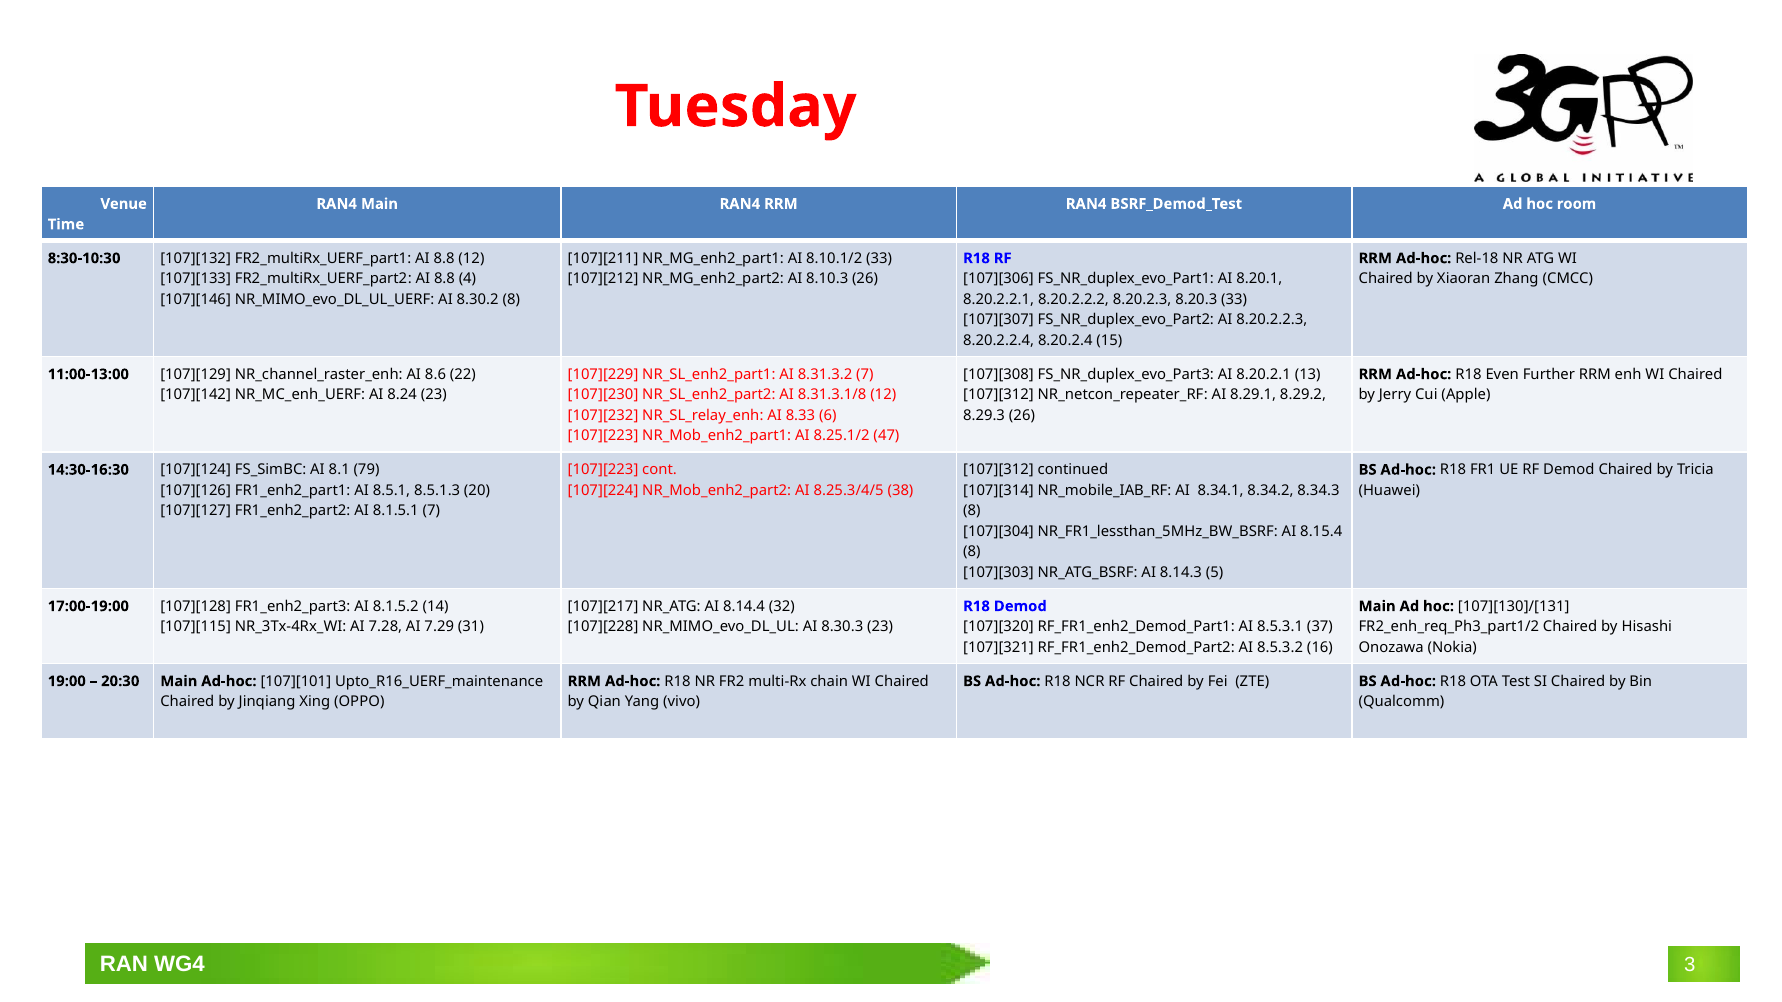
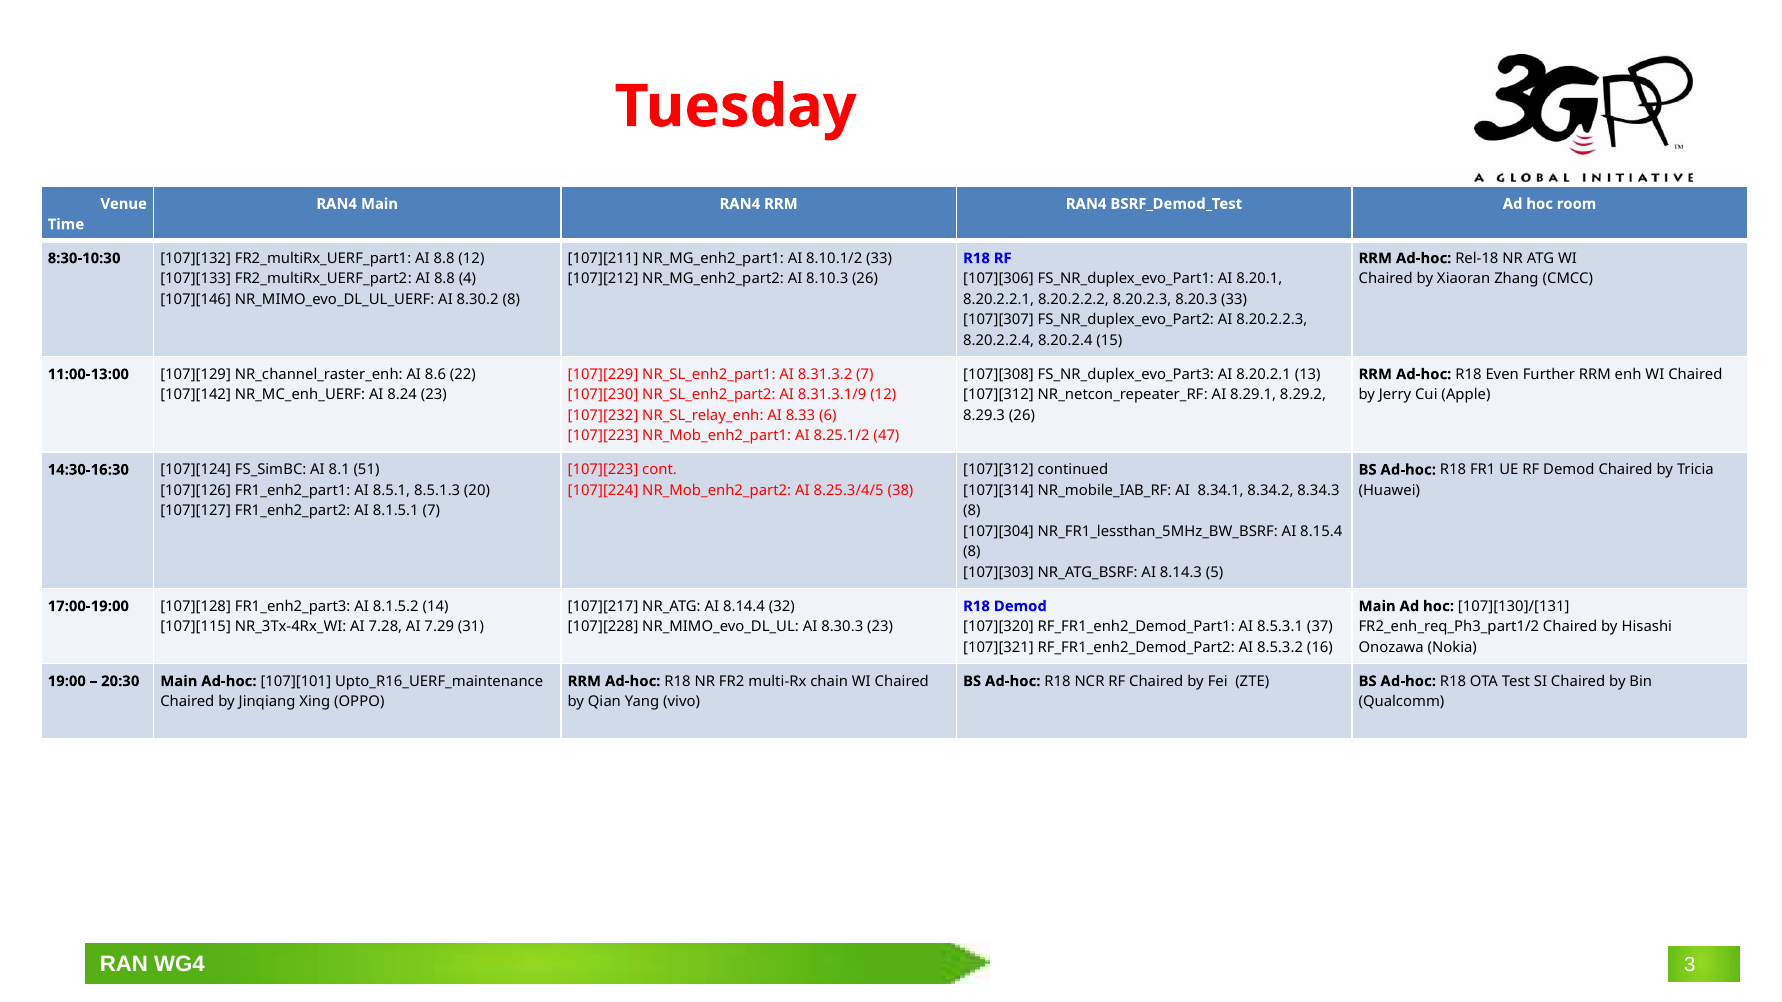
8.31.3.1/8: 8.31.3.1/8 -> 8.31.3.1/9
79: 79 -> 51
